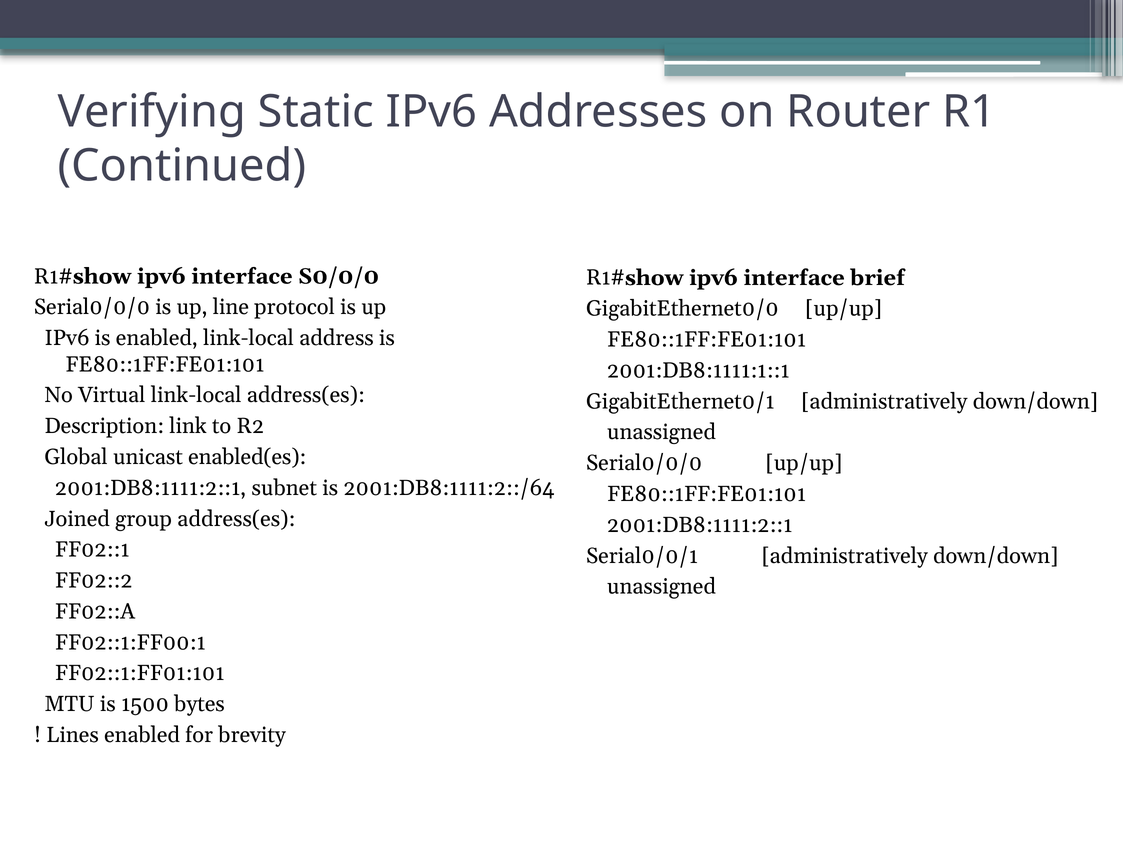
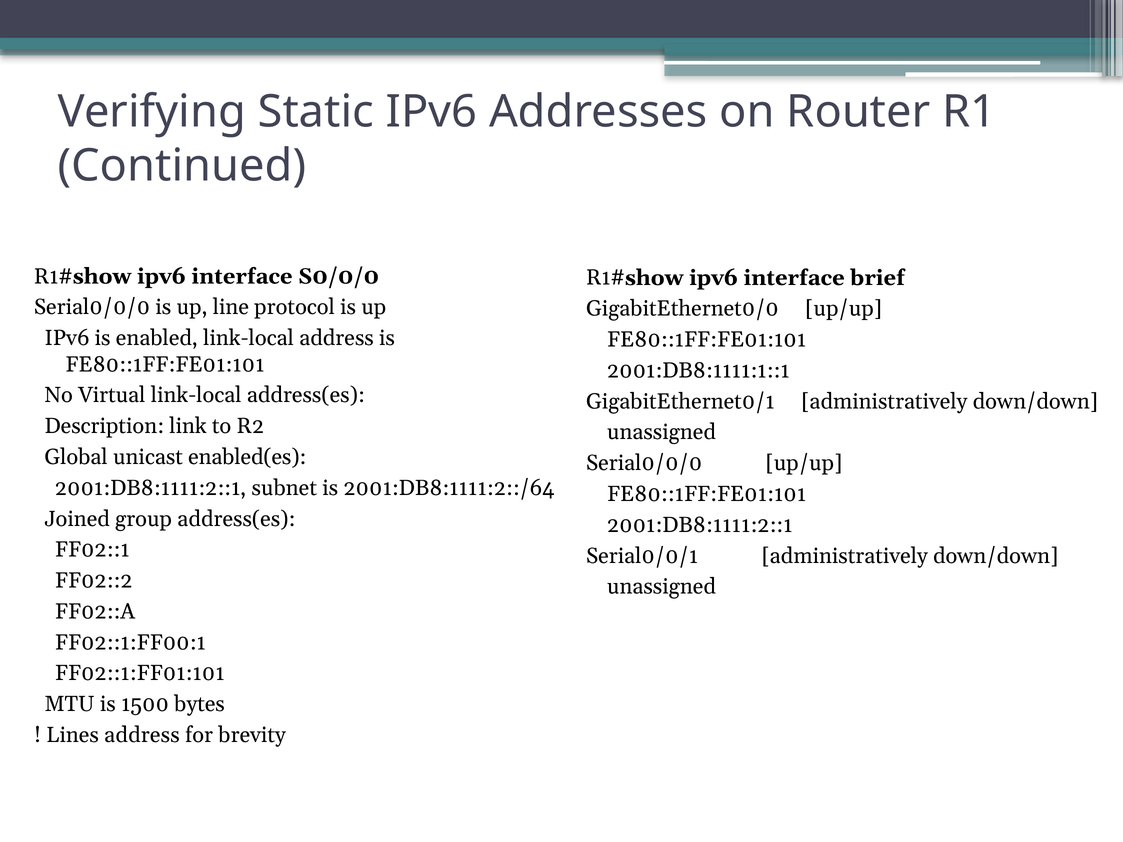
Lines enabled: enabled -> address
